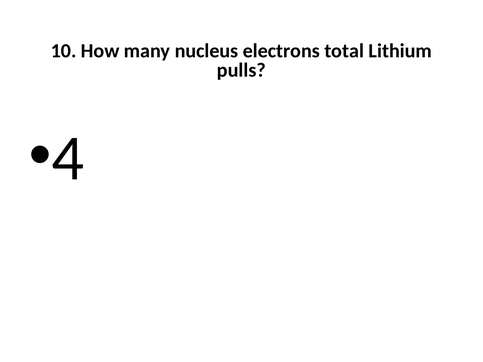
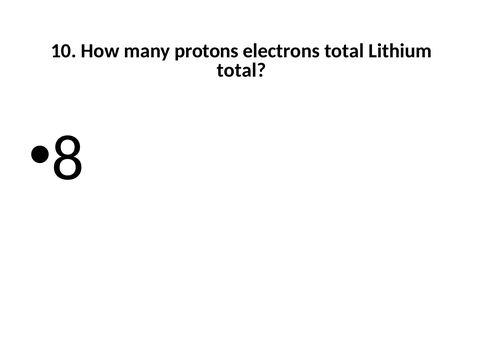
nucleus: nucleus -> protons
pulls at (241, 70): pulls -> total
4: 4 -> 8
